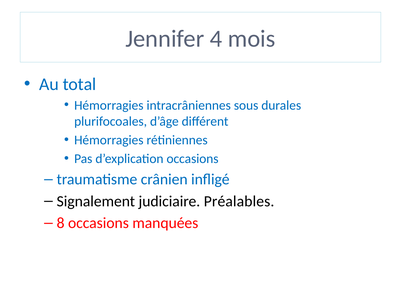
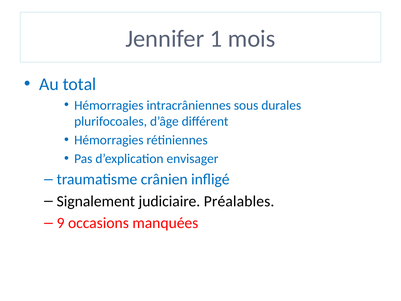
4: 4 -> 1
d’explication occasions: occasions -> envisager
8: 8 -> 9
